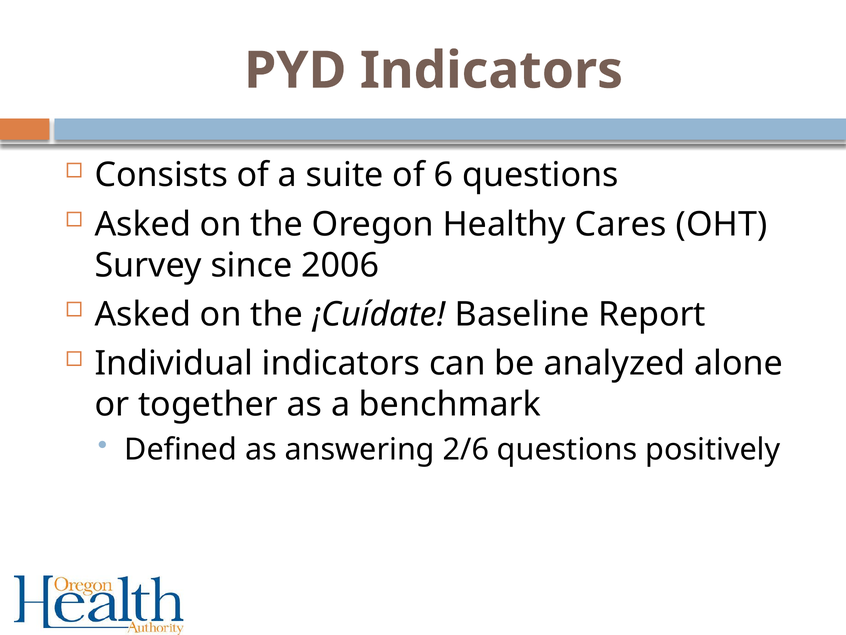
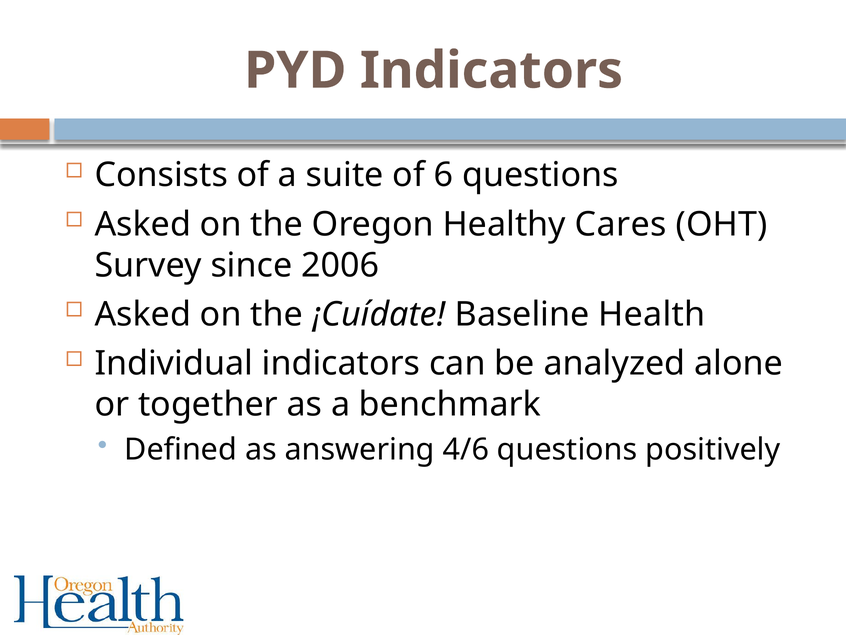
Report: Report -> Health
2/6: 2/6 -> 4/6
